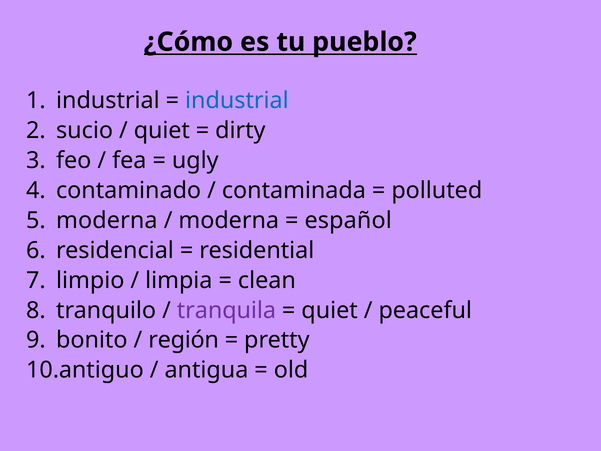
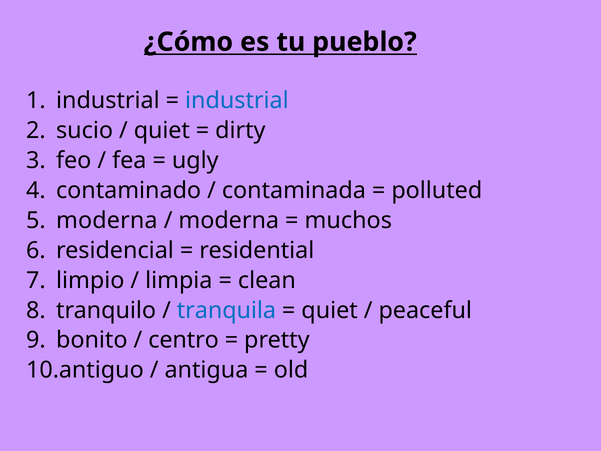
español: español -> muchos
tranquila colour: purple -> blue
región: región -> centro
